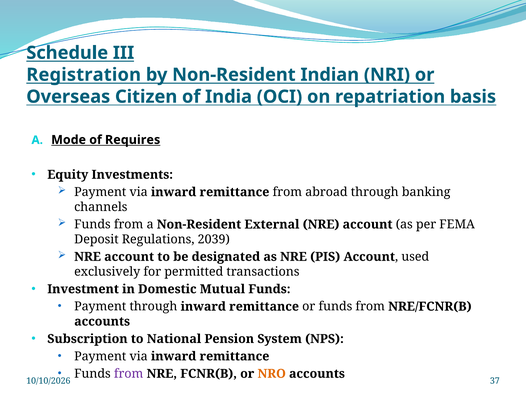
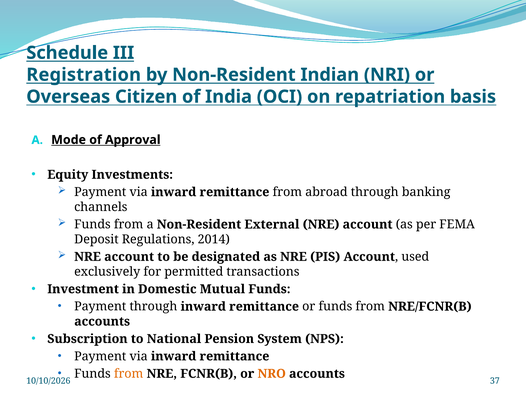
Requires: Requires -> Approval
2039: 2039 -> 2014
from at (129, 373) colour: purple -> orange
